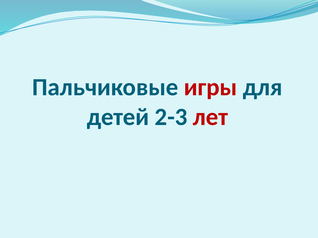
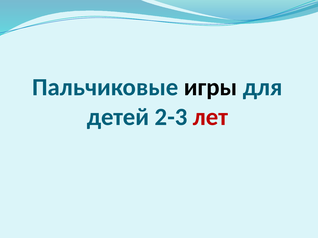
игры colour: red -> black
